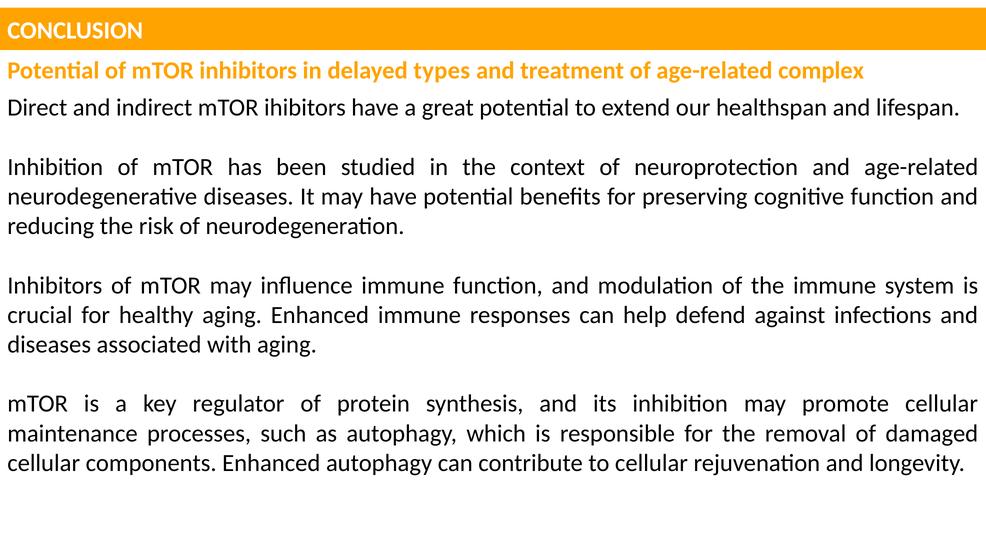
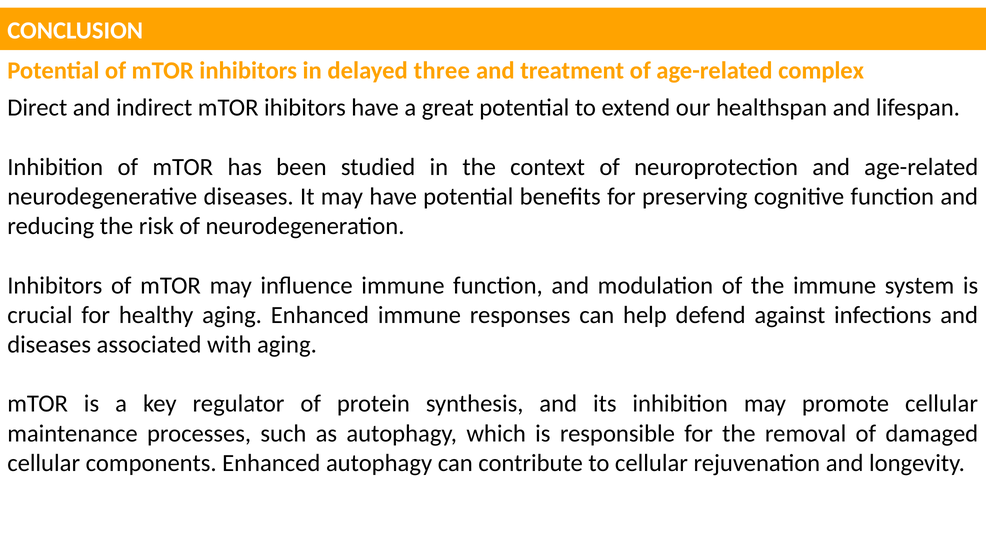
types: types -> three
